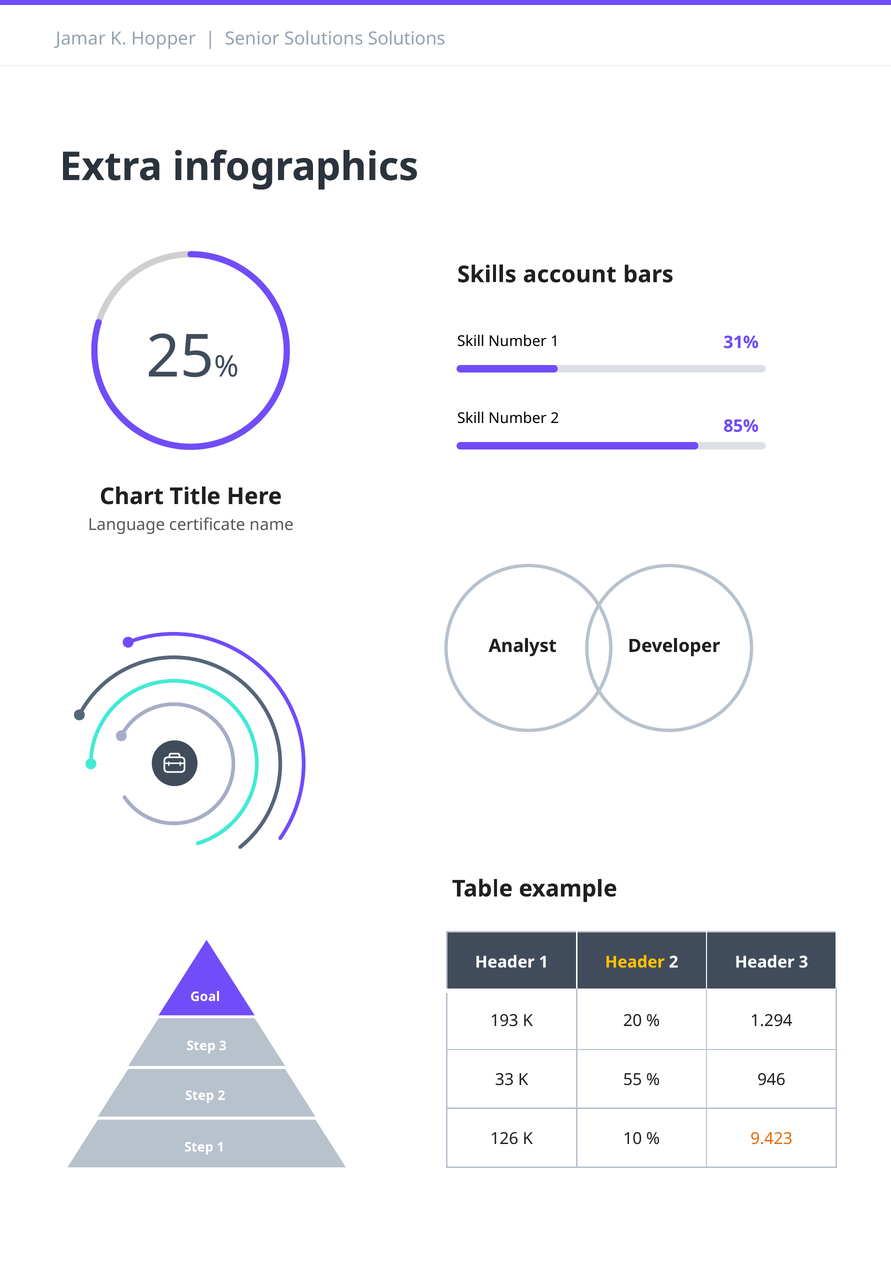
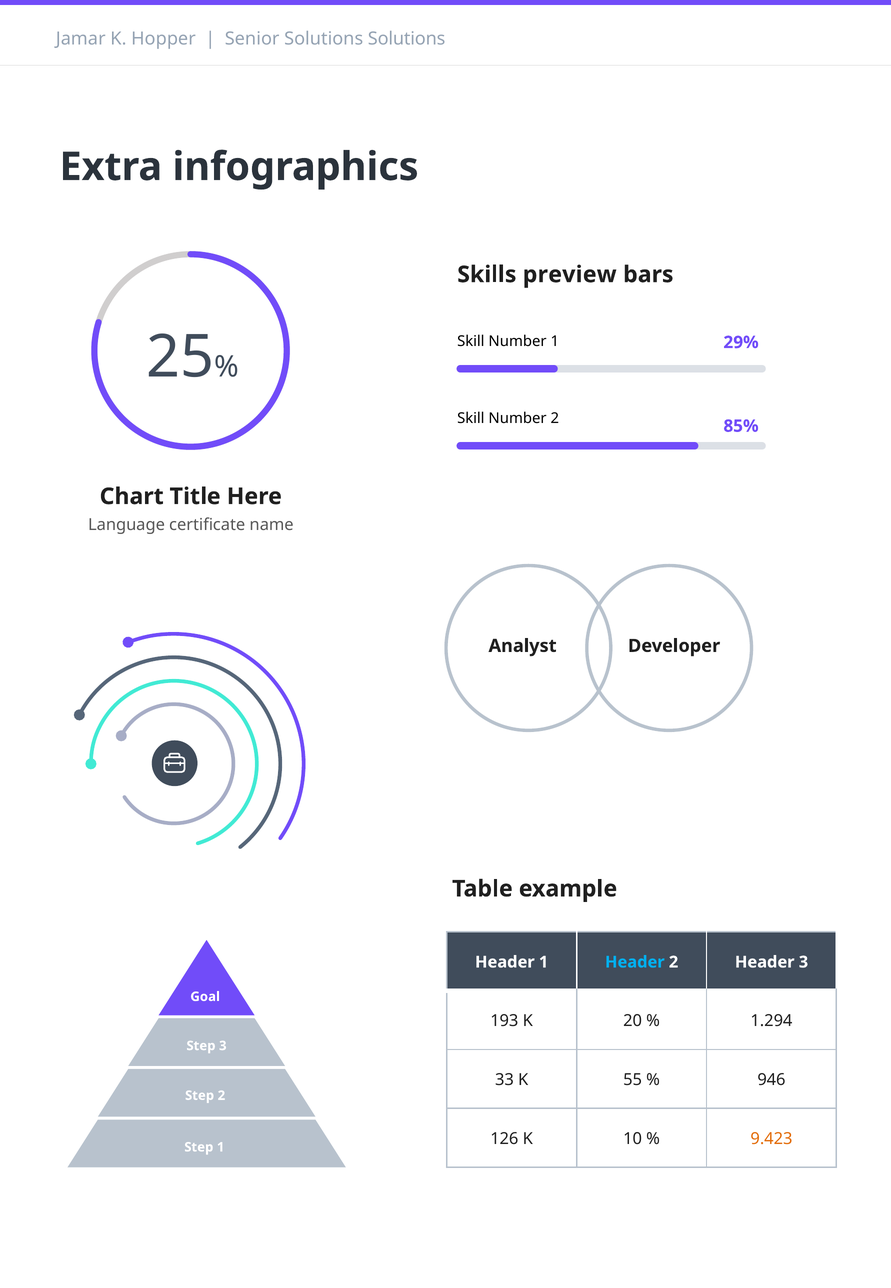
account: account -> preview
31%: 31% -> 29%
Header at (635, 961) colour: yellow -> light blue
